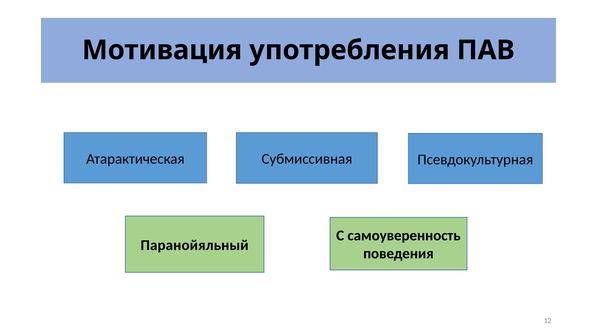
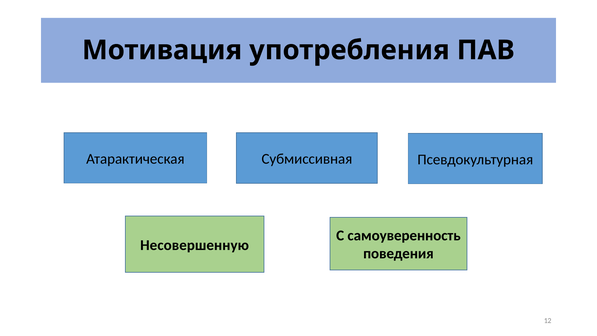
Паранойяльный: Паранойяльный -> Несовершенную
